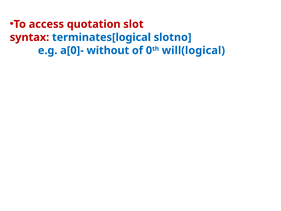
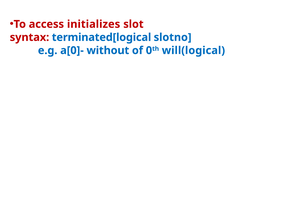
quotation: quotation -> initializes
terminates[logical: terminates[logical -> terminated[logical
